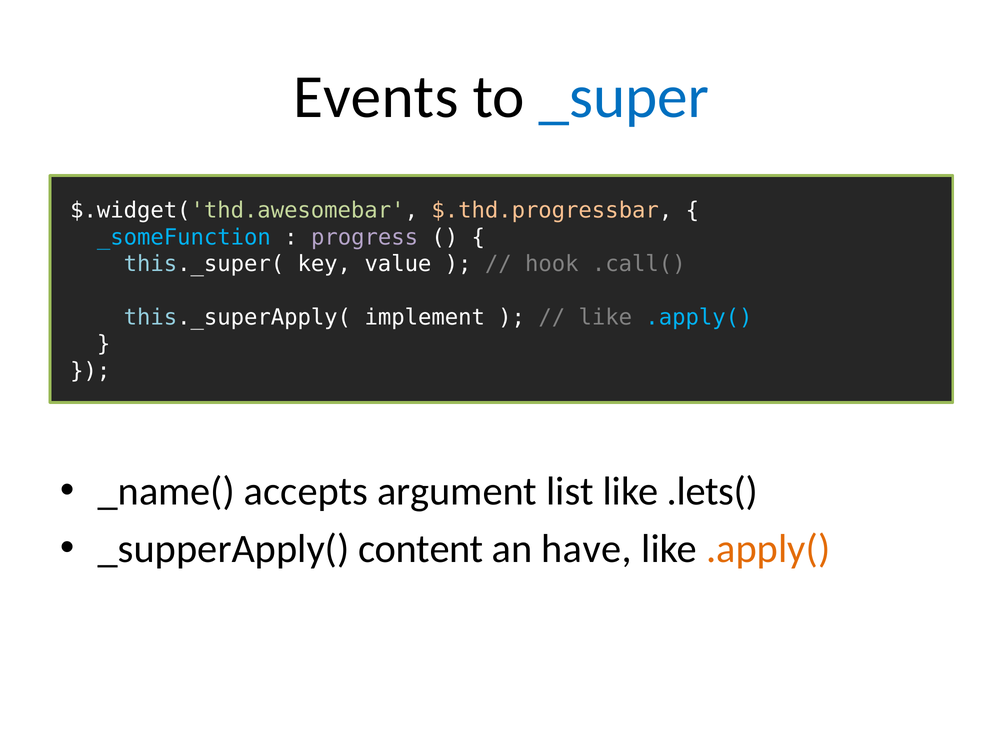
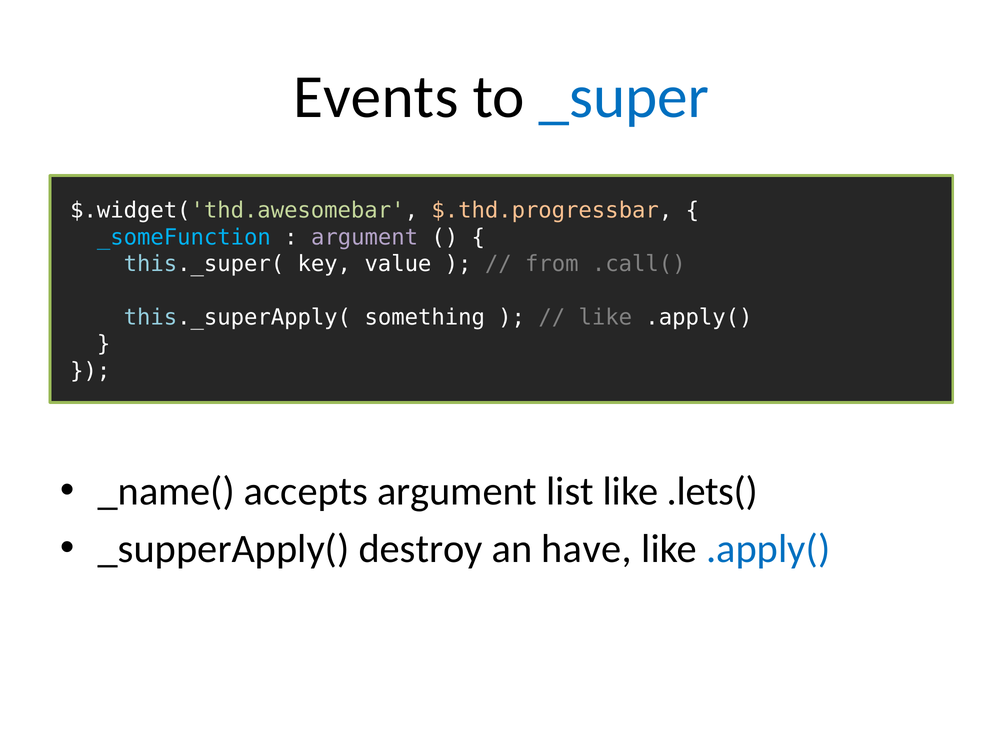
progress at (365, 237): progress -> argument
hook: hook -> from
implement: implement -> something
.apply( at (699, 317) colour: light blue -> white
content: content -> destroy
.apply( at (768, 549) colour: orange -> blue
